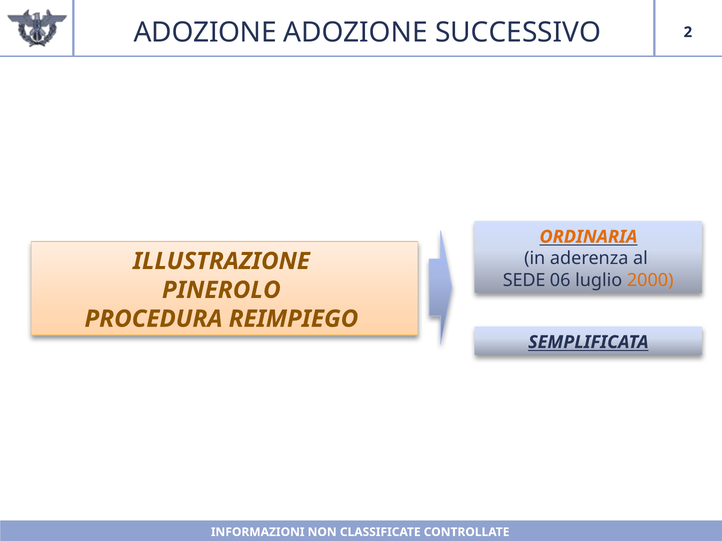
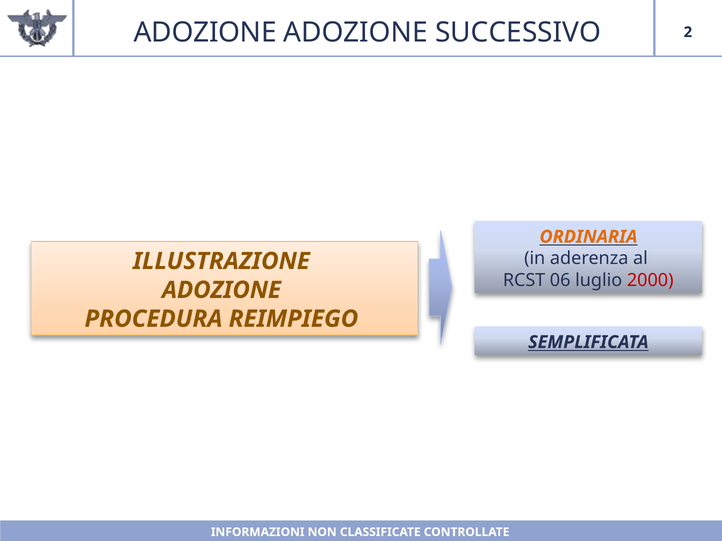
SEDE: SEDE -> RCST
2000 colour: orange -> red
PINEROLO at (221, 290): PINEROLO -> ADOZIONE
